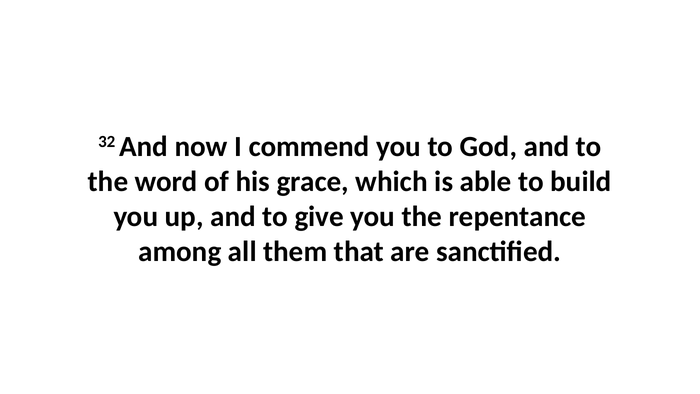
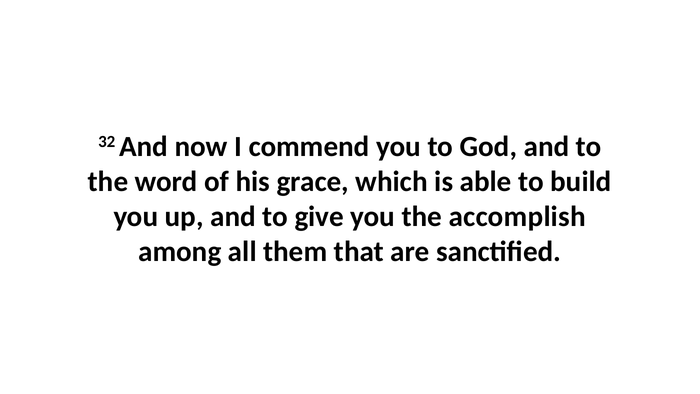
repentance: repentance -> accomplish
